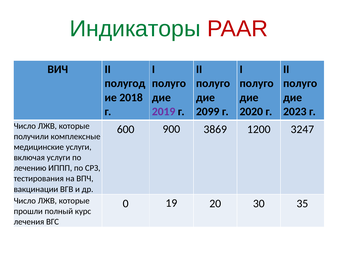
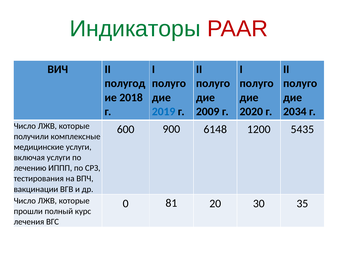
2019 colour: purple -> blue
2099: 2099 -> 2009
2023: 2023 -> 2034
3869: 3869 -> 6148
3247: 3247 -> 5435
19: 19 -> 81
